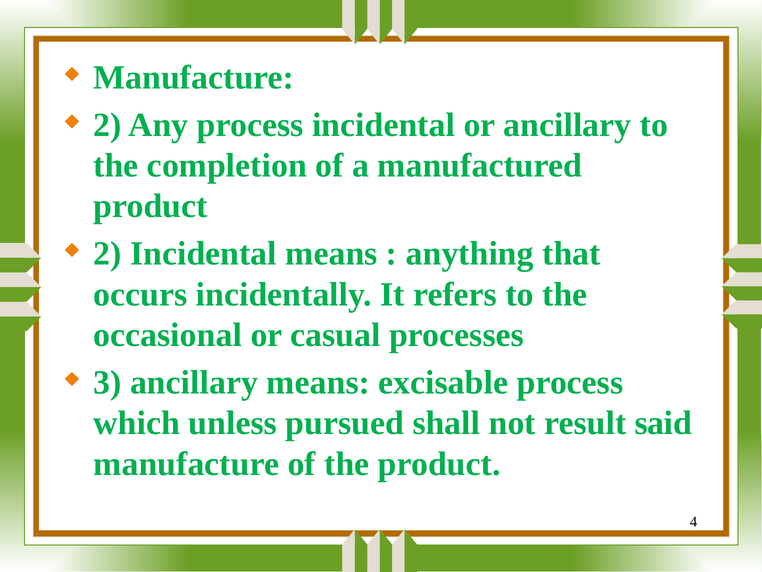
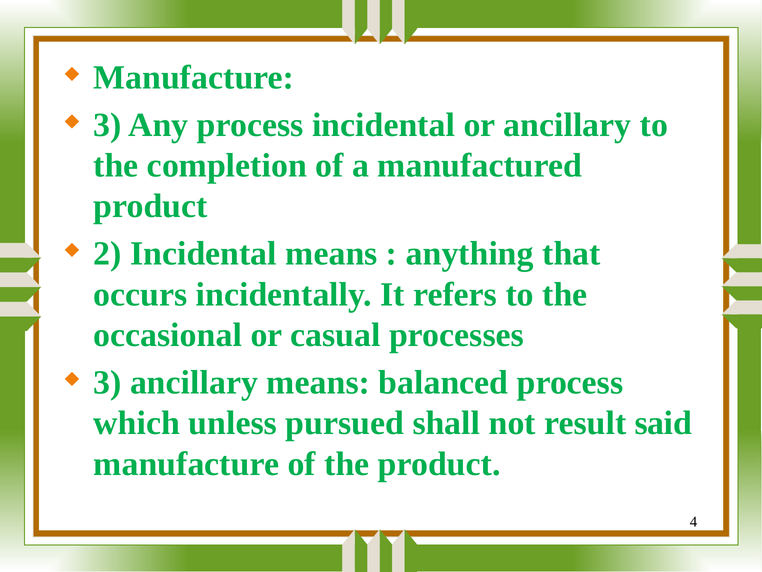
2 at (108, 125): 2 -> 3
excisable: excisable -> balanced
